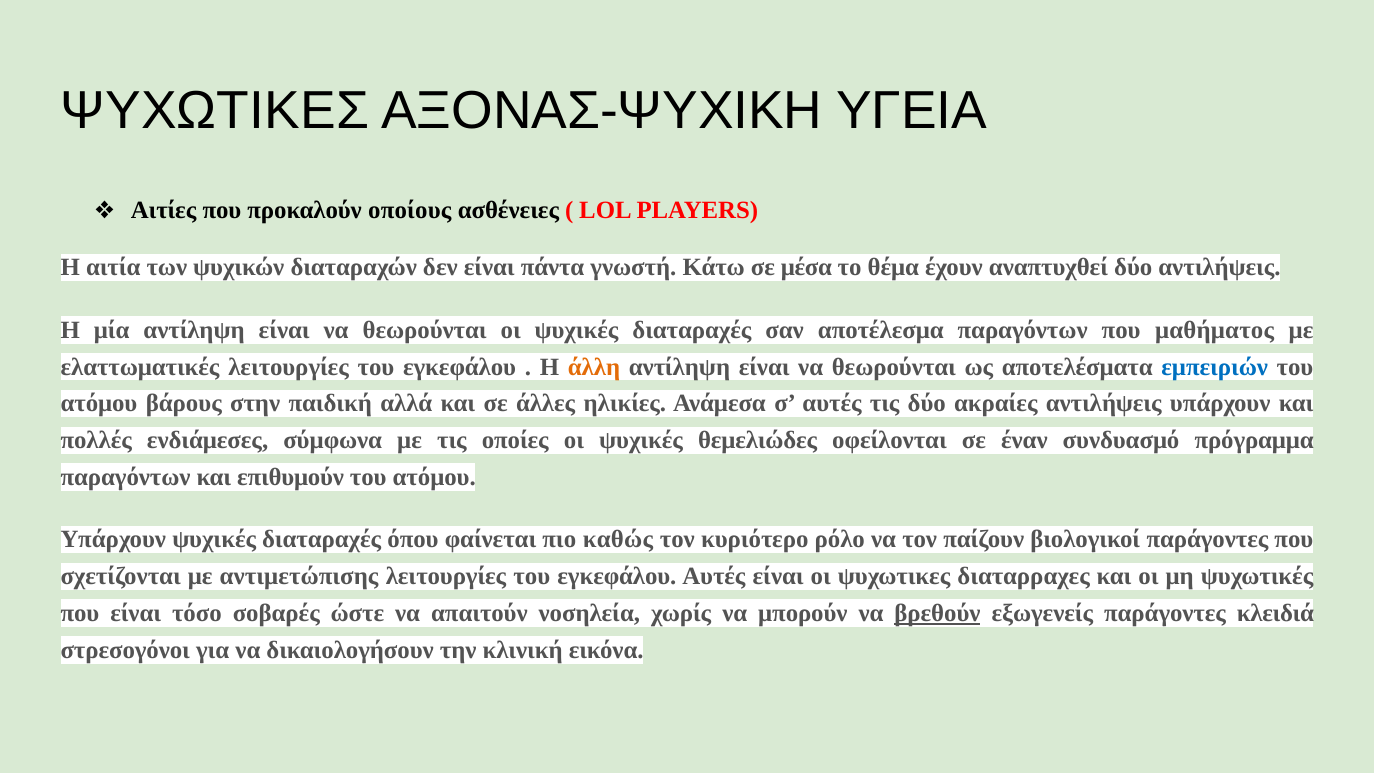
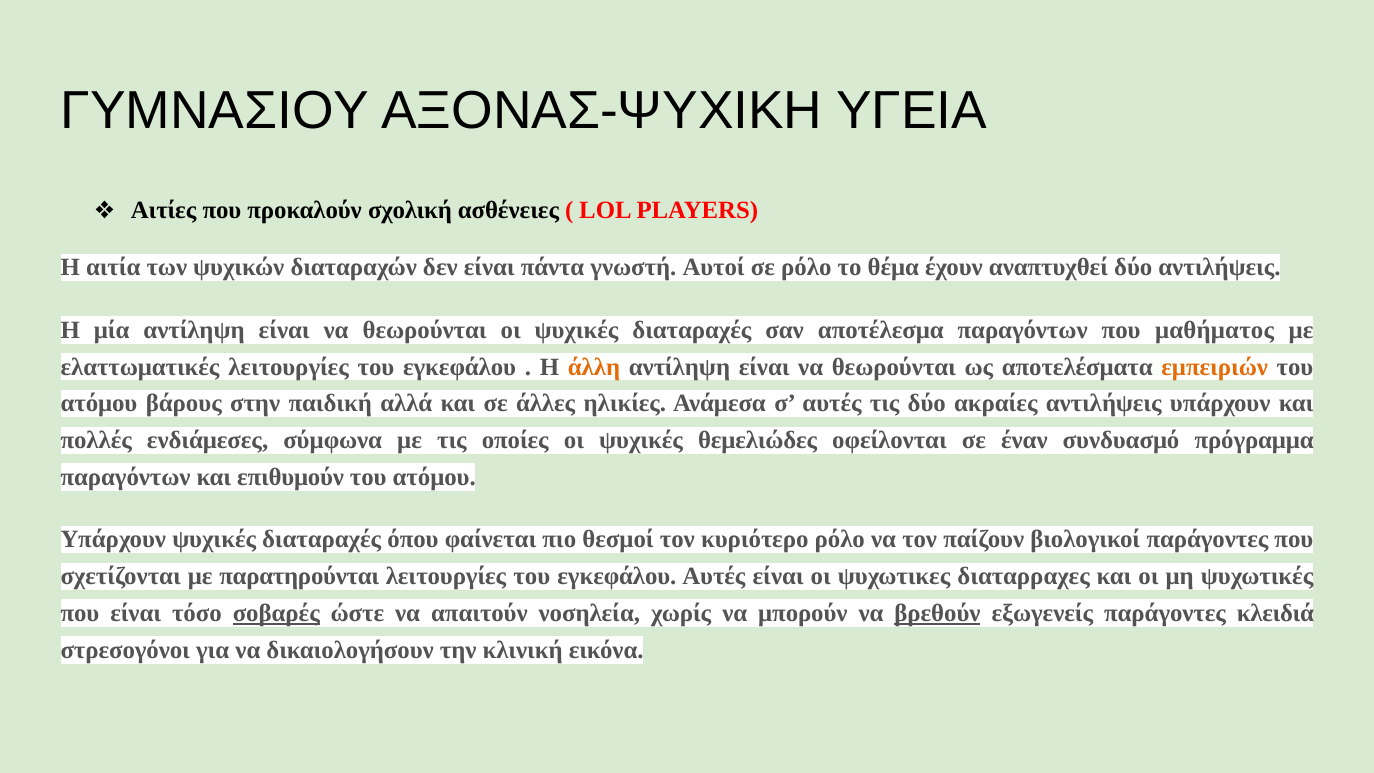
ΨΥΧΩΤΙΚΕΣ at (215, 111): ΨΥΧΩΤΙΚΕΣ -> ΓΥΜΝΑΣΙΟΥ
οποίους: οποίους -> σχολική
Κάτω: Κάτω -> Αυτοί
σε μέσα: μέσα -> ρόλο
εμπειριών colour: blue -> orange
καθώς: καθώς -> θεσμοί
αντιμετώπισης: αντιμετώπισης -> παρατηρούνται
σοβαρές underline: none -> present
